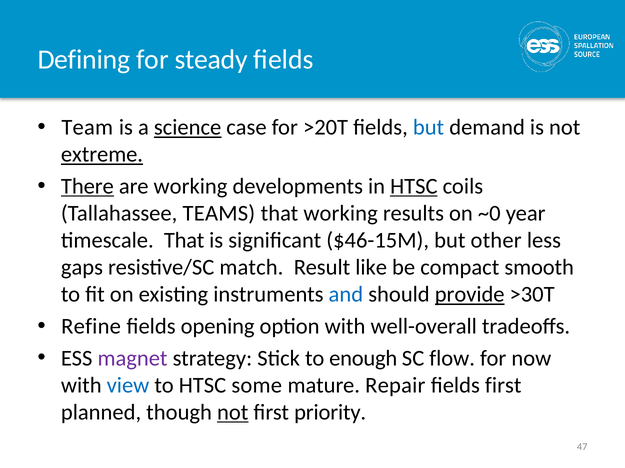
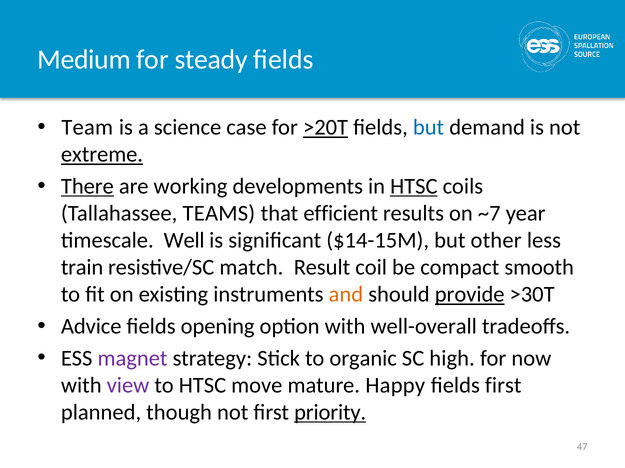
Defining: Defining -> Medium
science underline: present -> none
>20T underline: none -> present
that working: working -> efficient
~0: ~0 -> ~7
timescale That: That -> Well
$46-15M: $46-15M -> $14-15M
gaps: gaps -> train
like: like -> coil
and colour: blue -> orange
Refine: Refine -> Advice
enough: enough -> organic
flow: flow -> high
view colour: blue -> purple
some: some -> move
Repair: Repair -> Happy
not at (233, 413) underline: present -> none
priority underline: none -> present
